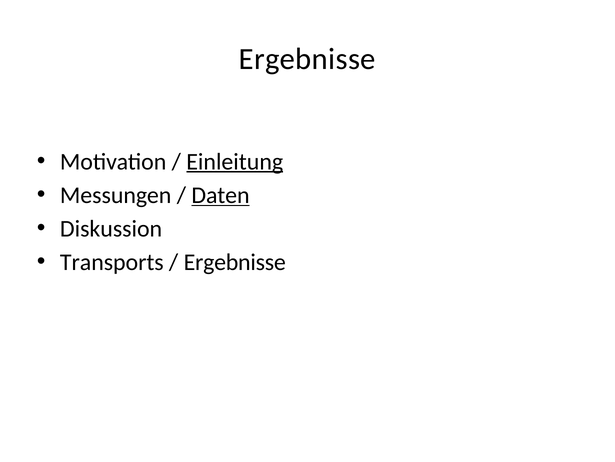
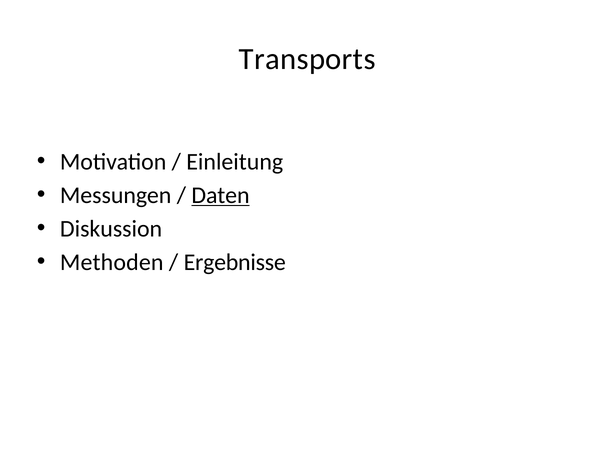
Ergebnisse at (307, 59): Ergebnisse -> Transports
Einleitung underline: present -> none
Transports: Transports -> Methoden
